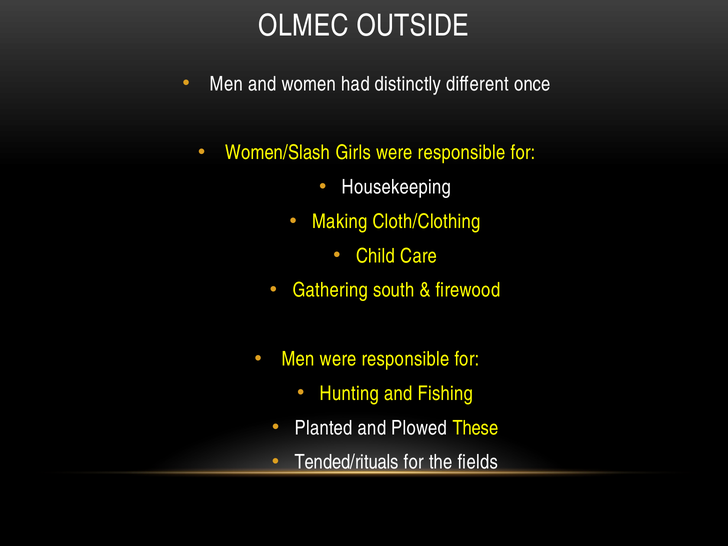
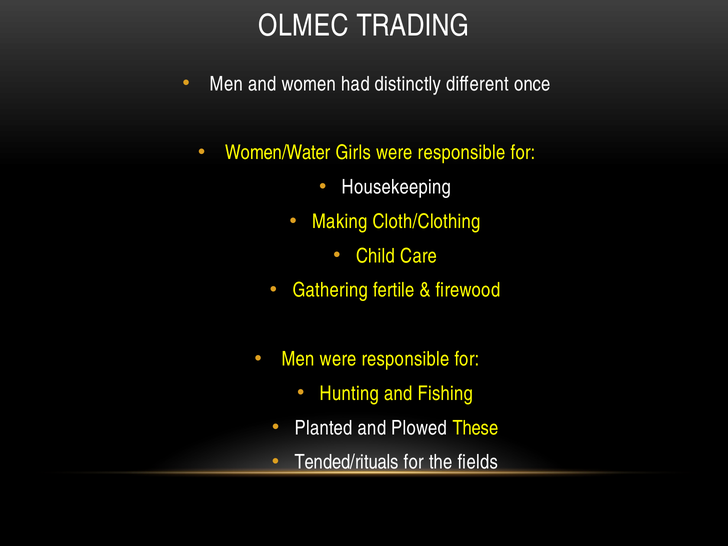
OUTSIDE: OUTSIDE -> TRADING
Women/Slash: Women/Slash -> Women/Water
south: south -> fertile
